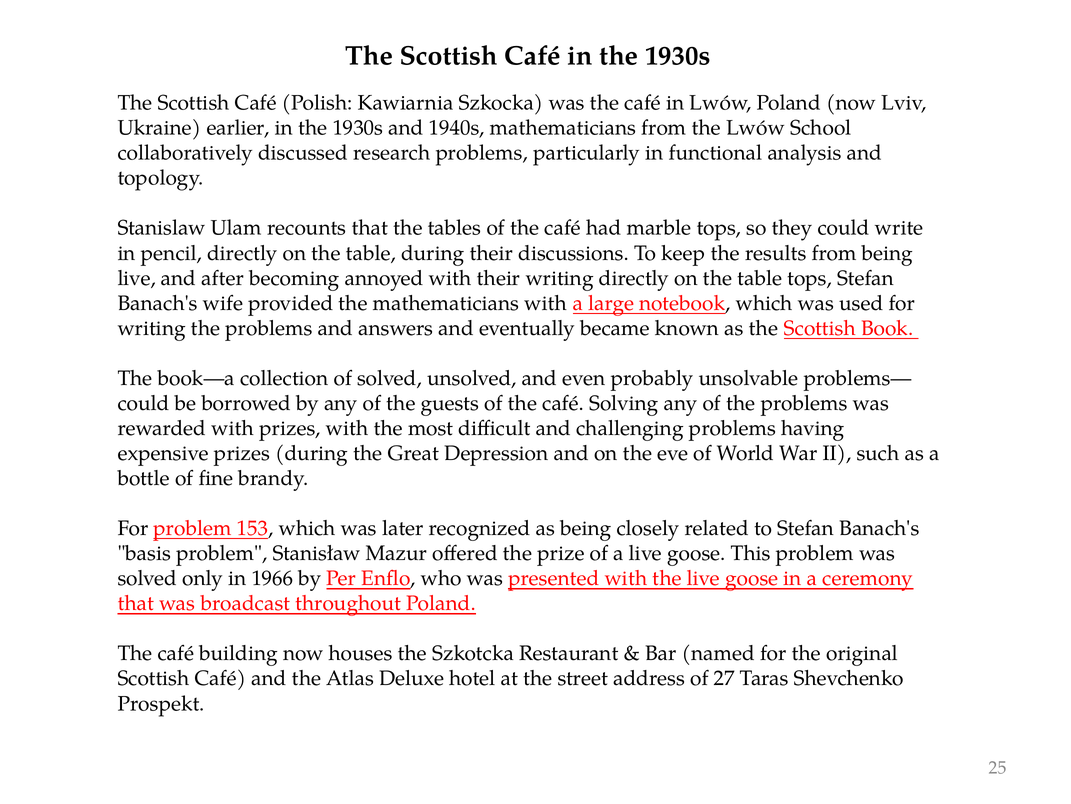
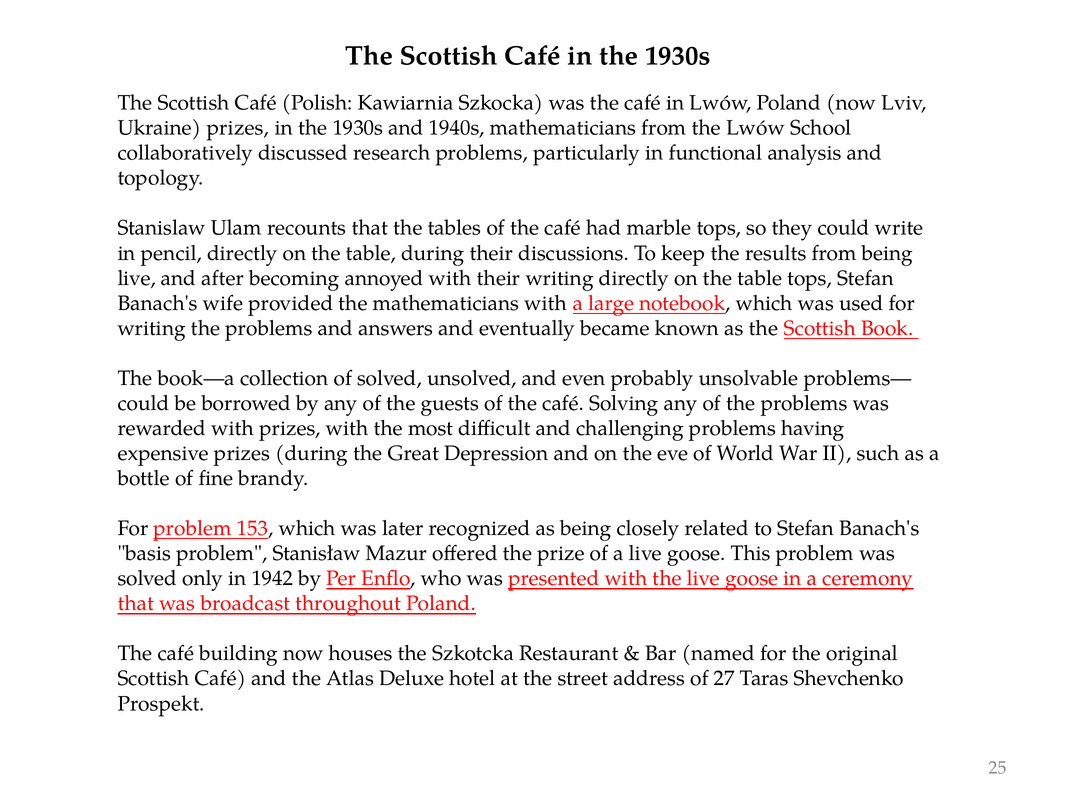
Ukraine earlier: earlier -> prizes
1966: 1966 -> 1942
